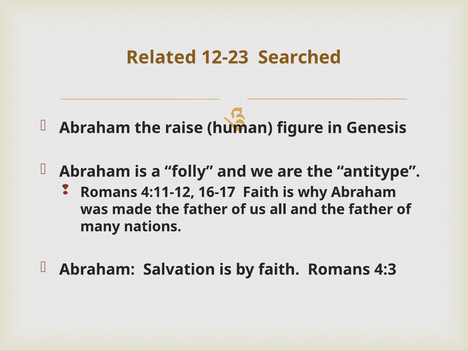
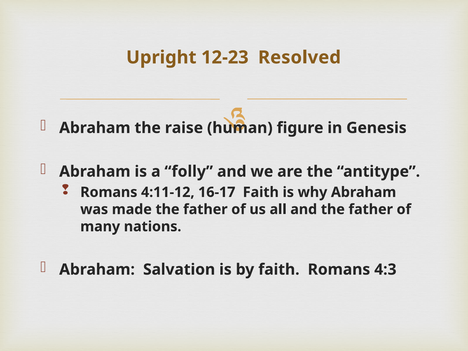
Related: Related -> Upright
Searched: Searched -> Resolved
